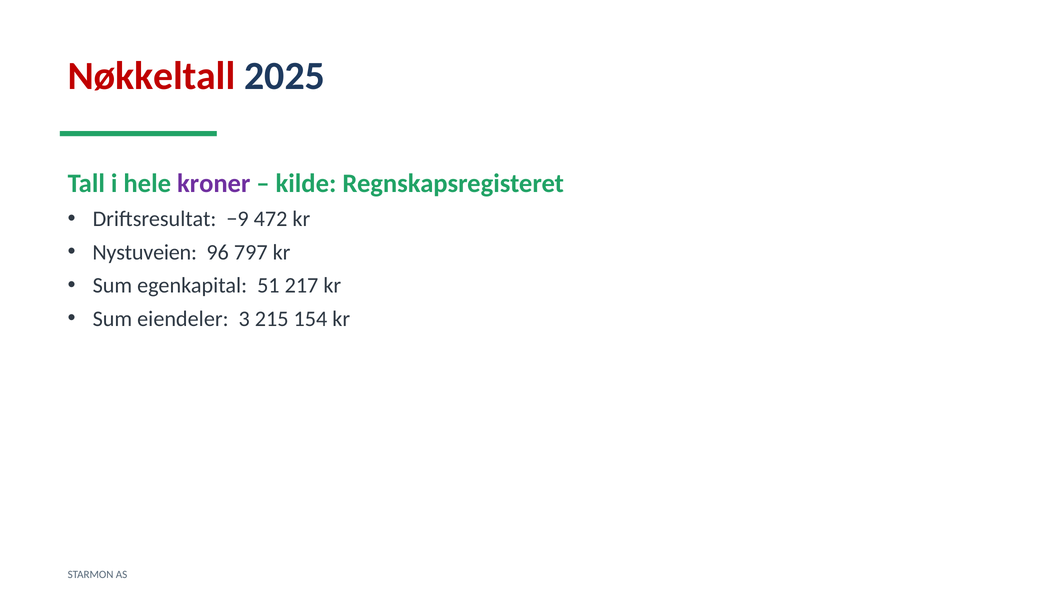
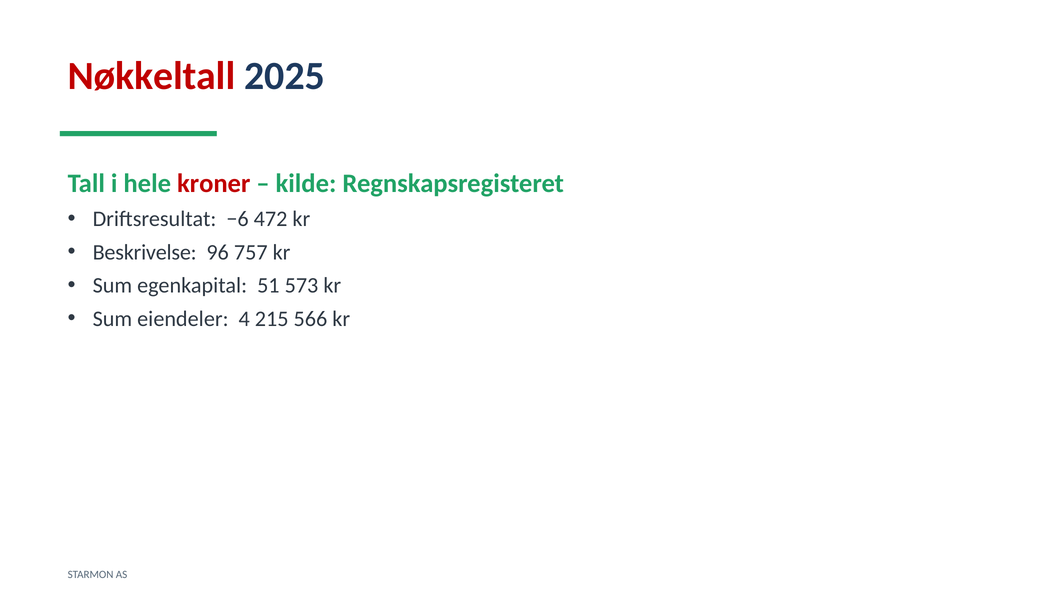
kroner colour: purple -> red
−9: −9 -> −6
Nystuveien: Nystuveien -> Beskrivelse
797: 797 -> 757
217: 217 -> 573
3: 3 -> 4
154: 154 -> 566
